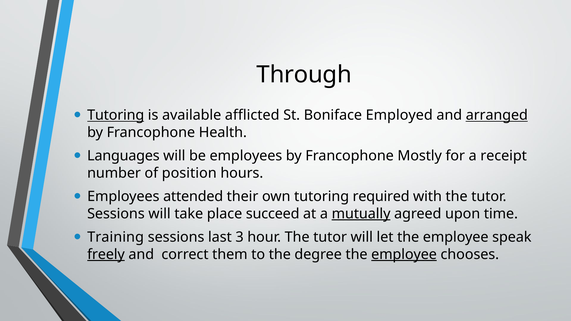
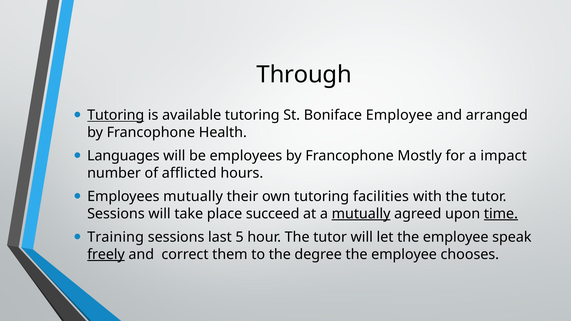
available afflicted: afflicted -> tutoring
Boniface Employed: Employed -> Employee
arranged underline: present -> none
receipt: receipt -> impact
position: position -> afflicted
Employees attended: attended -> mutually
required: required -> facilities
time underline: none -> present
3: 3 -> 5
employee at (404, 254) underline: present -> none
